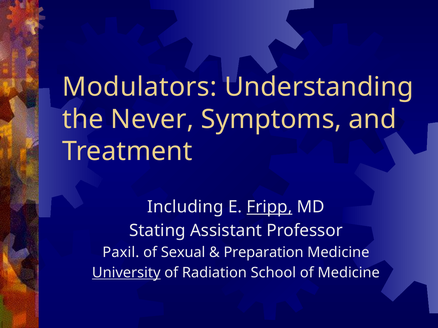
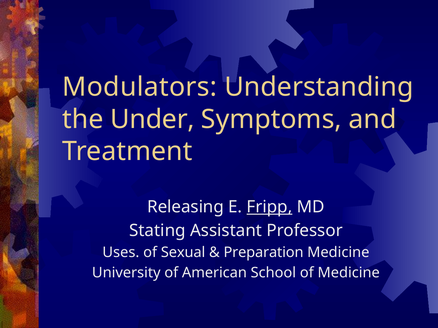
Never: Never -> Under
Including: Including -> Releasing
Paxil: Paxil -> Uses
University underline: present -> none
Radiation: Radiation -> American
